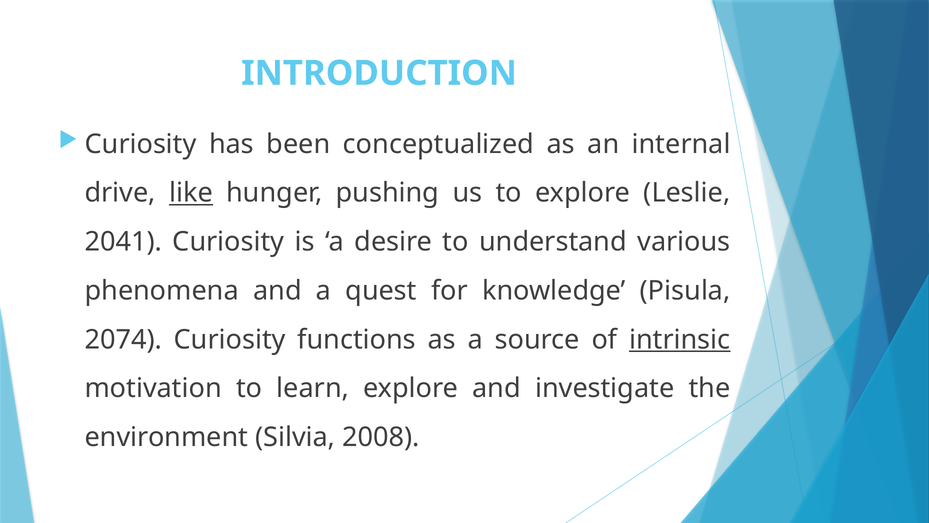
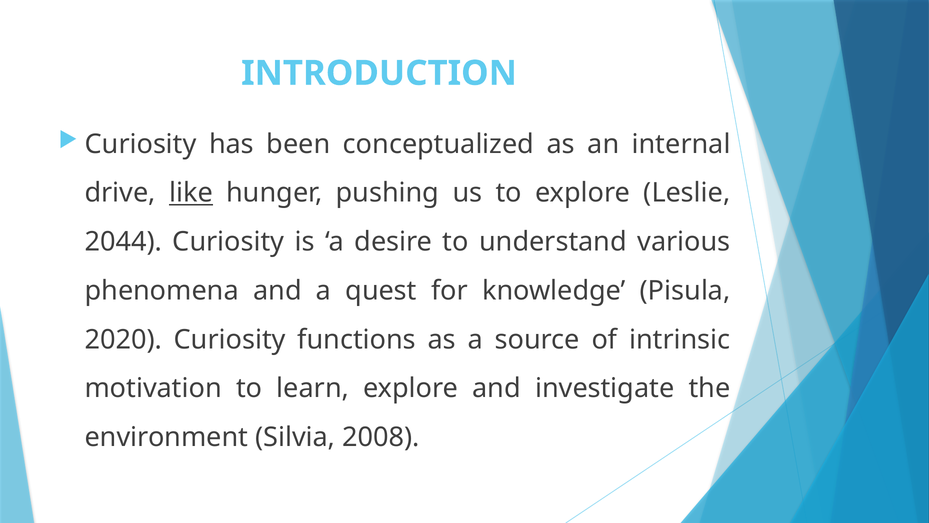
2041: 2041 -> 2044
2074: 2074 -> 2020
intrinsic underline: present -> none
